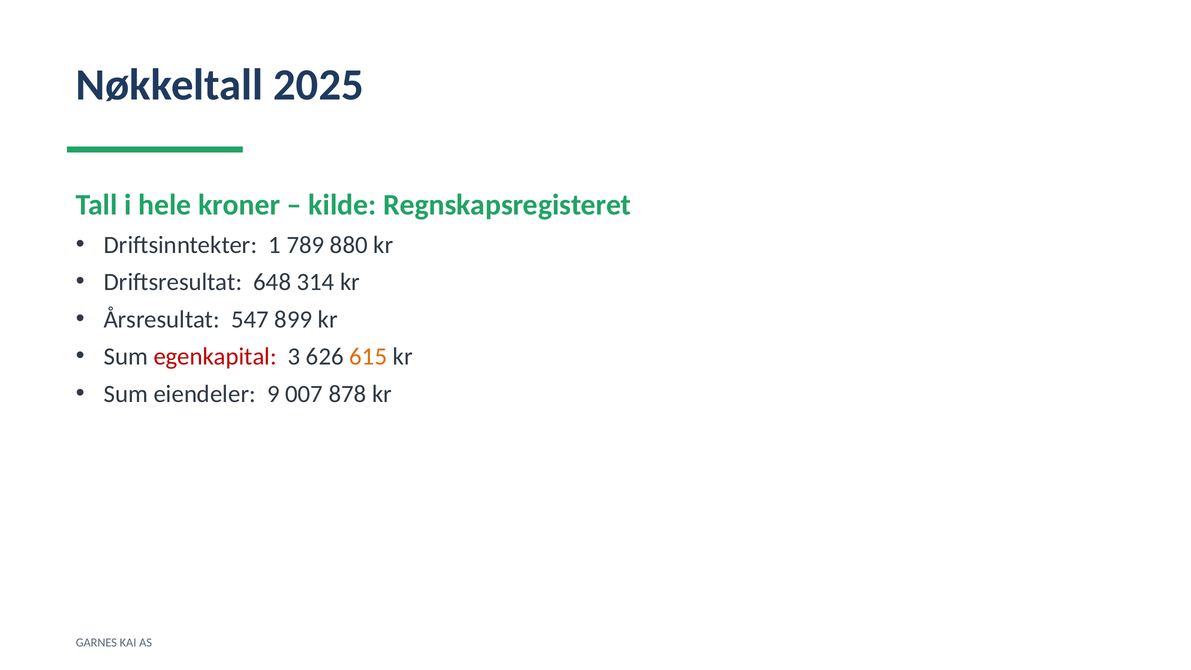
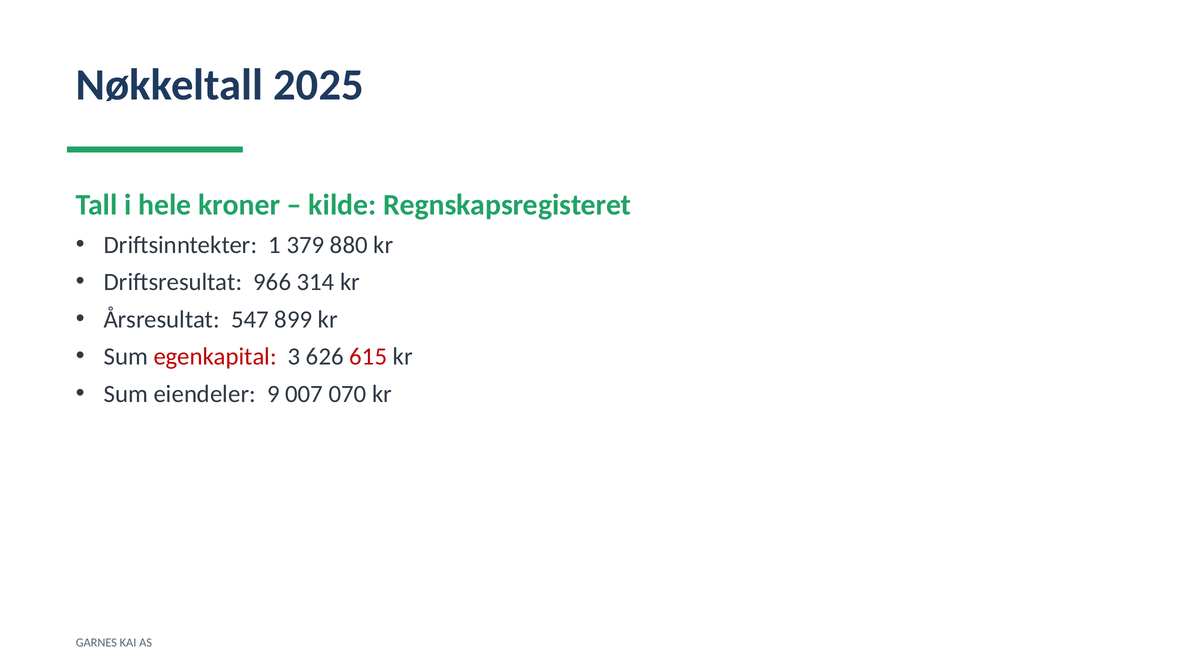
789: 789 -> 379
648: 648 -> 966
615 colour: orange -> red
878: 878 -> 070
